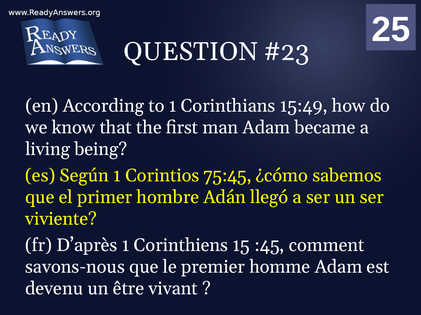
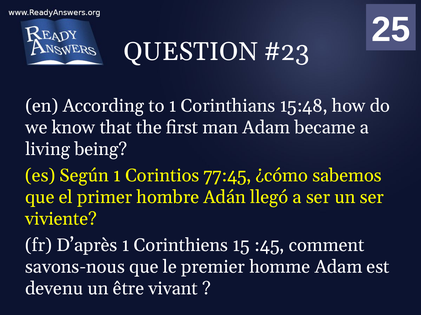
15:49: 15:49 -> 15:48
75:45: 75:45 -> 77:45
